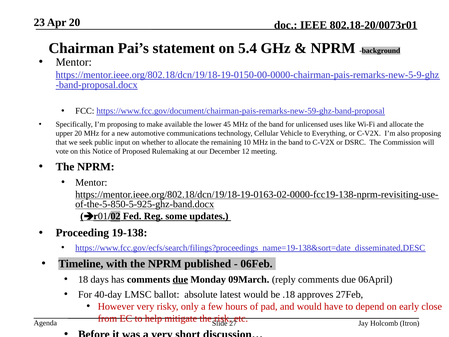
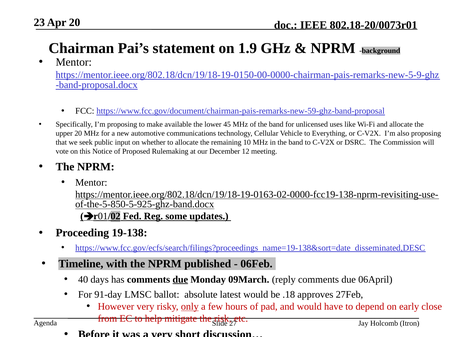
5.4: 5.4 -> 1.9
18: 18 -> 40
40-day: 40-day -> 91-day
only underline: none -> present
